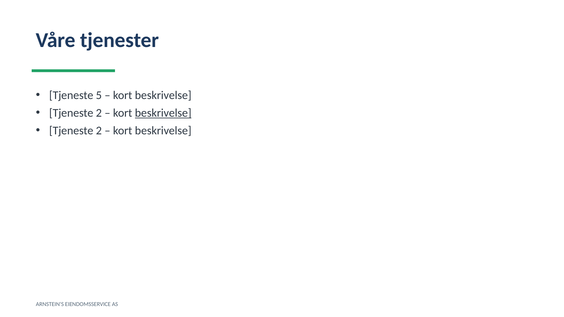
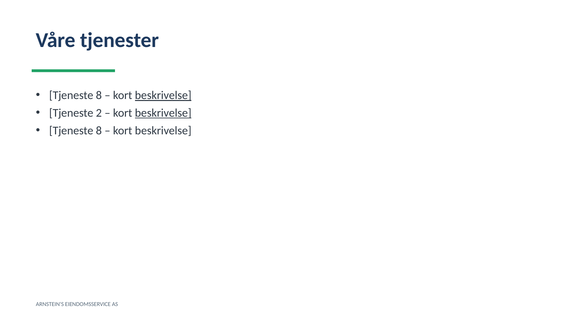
5 at (99, 96): 5 -> 8
beskrivelse at (163, 96) underline: none -> present
2 at (99, 131): 2 -> 8
